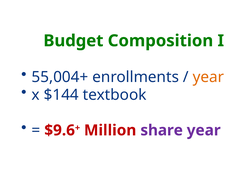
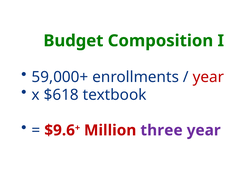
55,004+: 55,004+ -> 59,000+
year at (208, 77) colour: orange -> red
$144: $144 -> $618
share: share -> three
